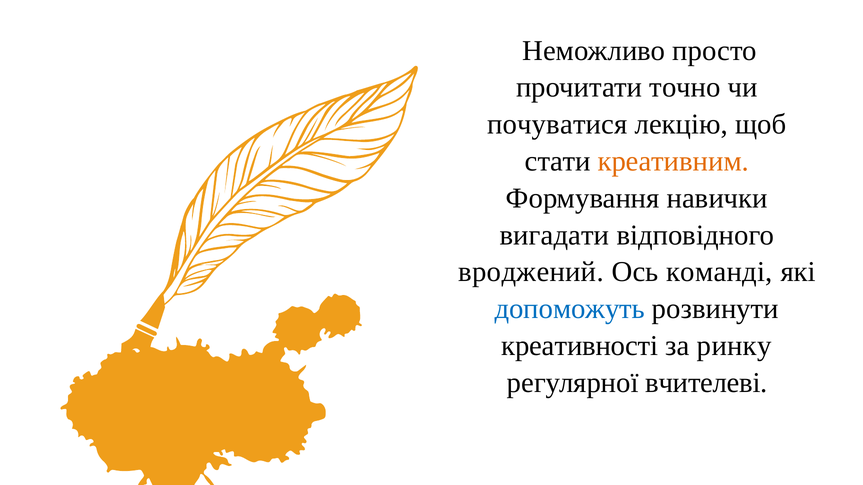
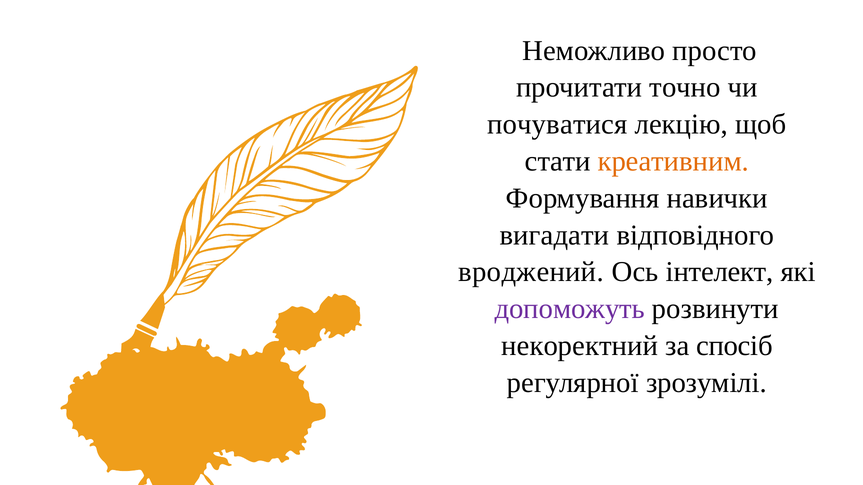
команді: команді -> інтелект
допоможуть colour: blue -> purple
креативності: креативності -> некоректний
ринку: ринку -> спосіб
вчителеві: вчителеві -> зрозумілі
